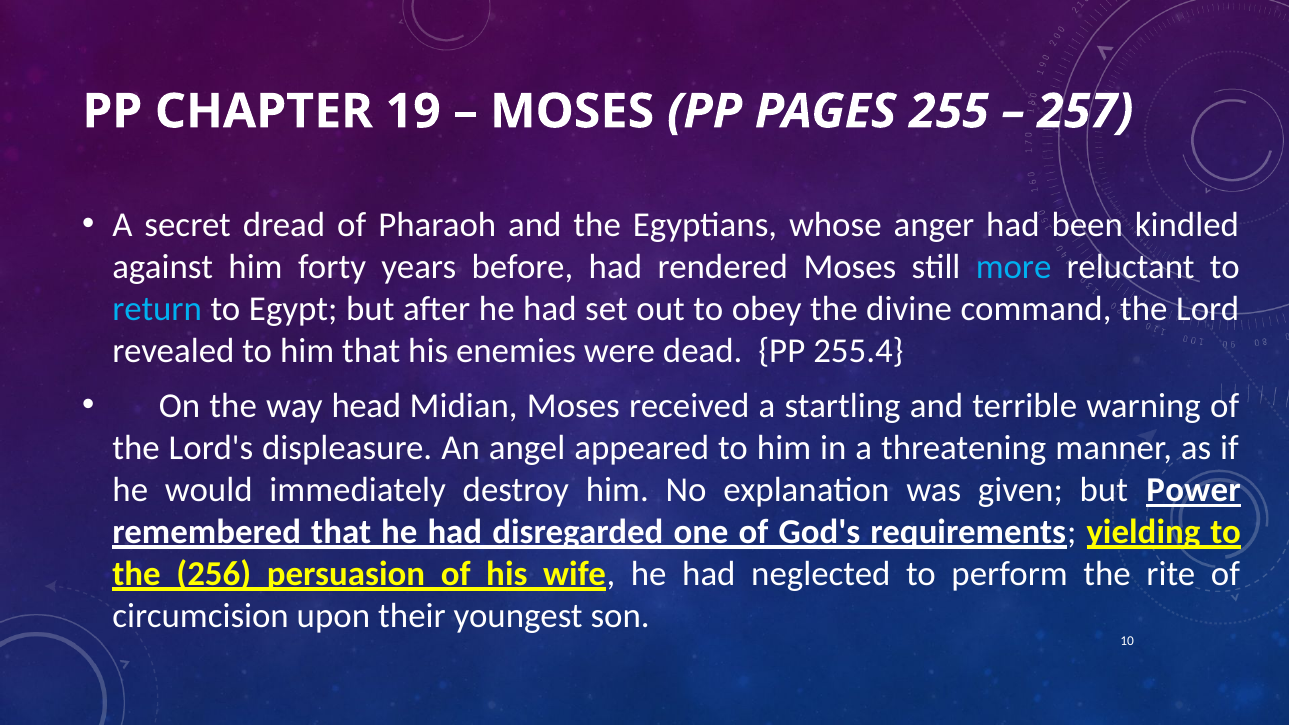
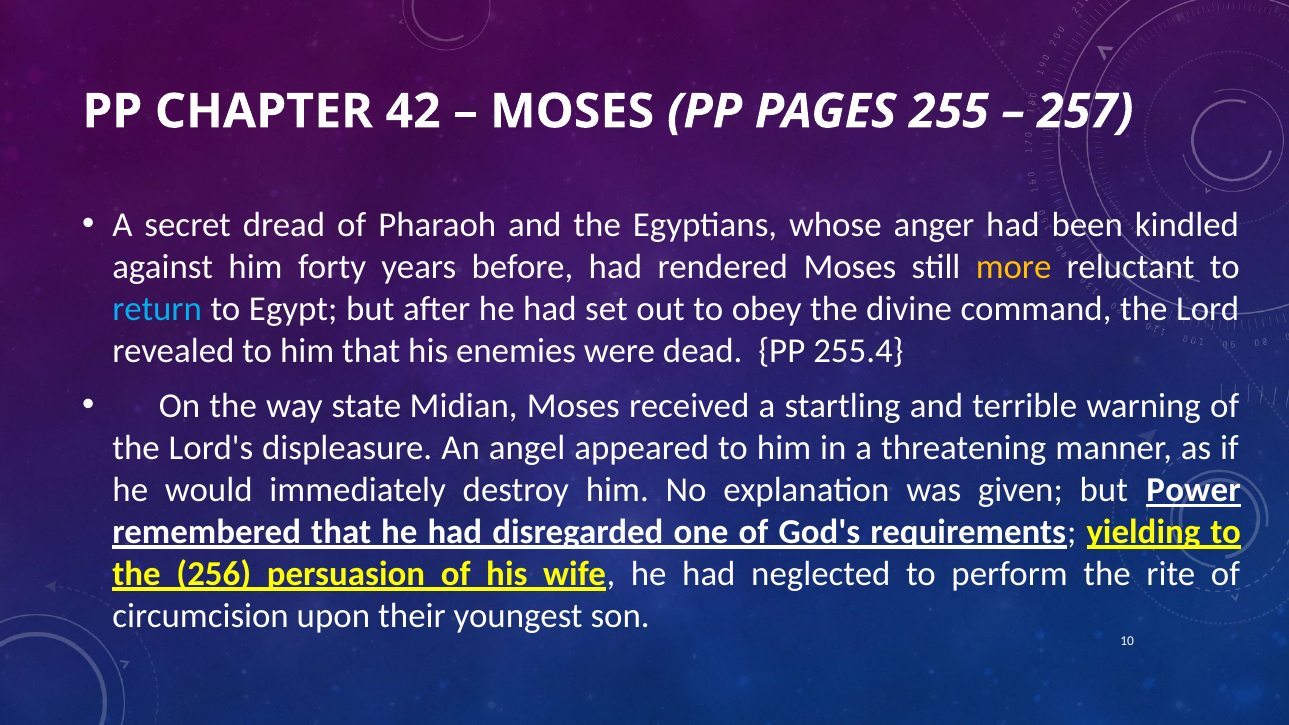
19: 19 -> 42
more colour: light blue -> yellow
head: head -> state
